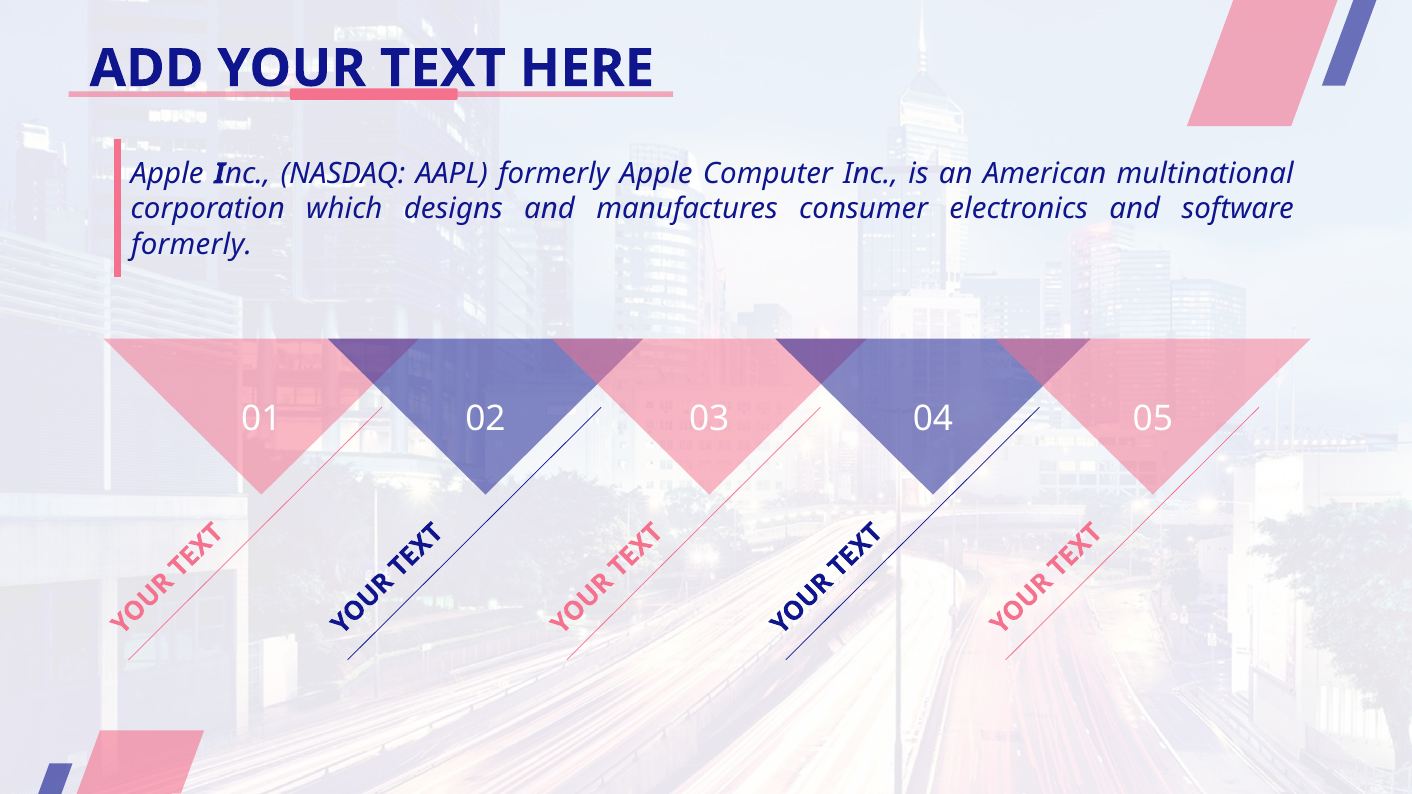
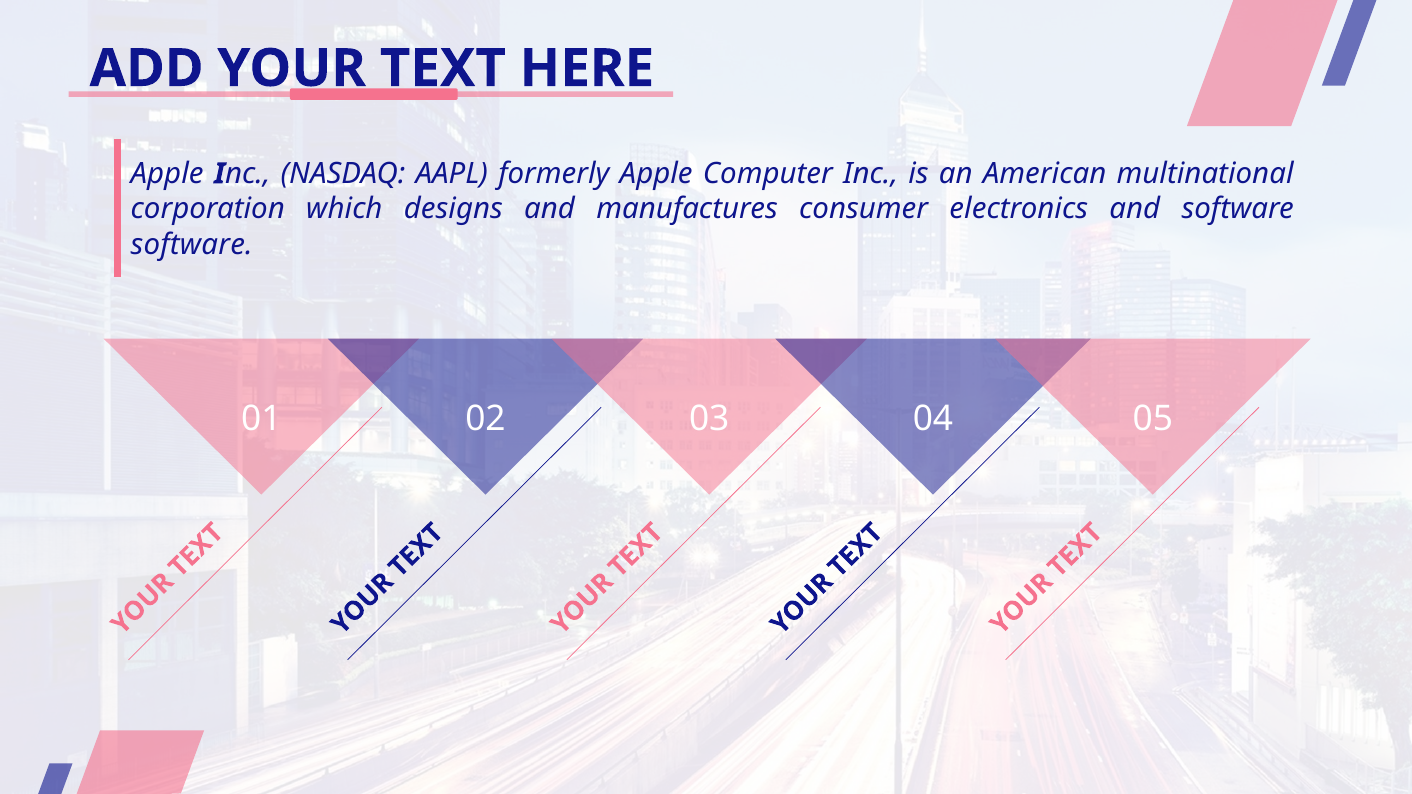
formerly at (192, 244): formerly -> software
